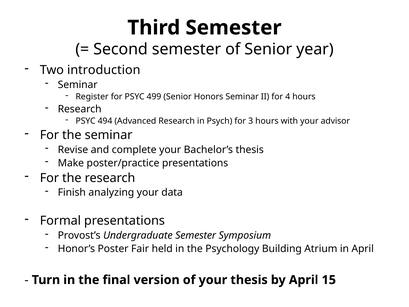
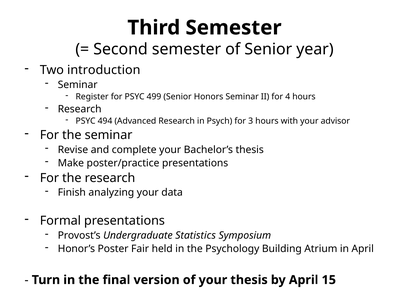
Undergraduate Semester: Semester -> Statistics
